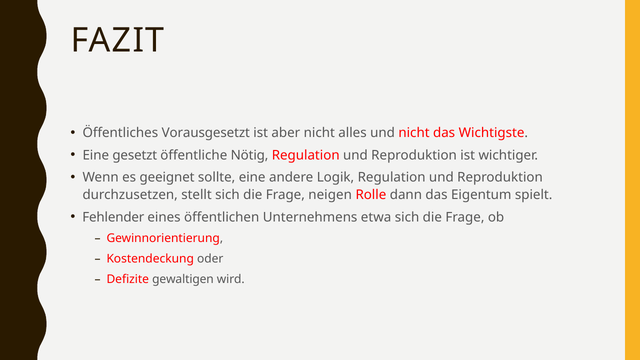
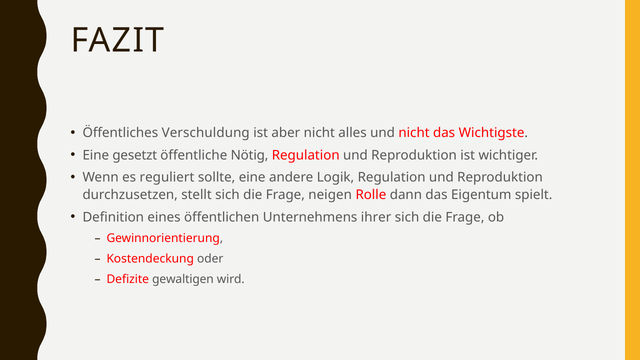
Vorausgesetzt: Vorausgesetzt -> Verschuldung
geeignet: geeignet -> reguliert
Fehlender: Fehlender -> Definition
etwa: etwa -> ihrer
